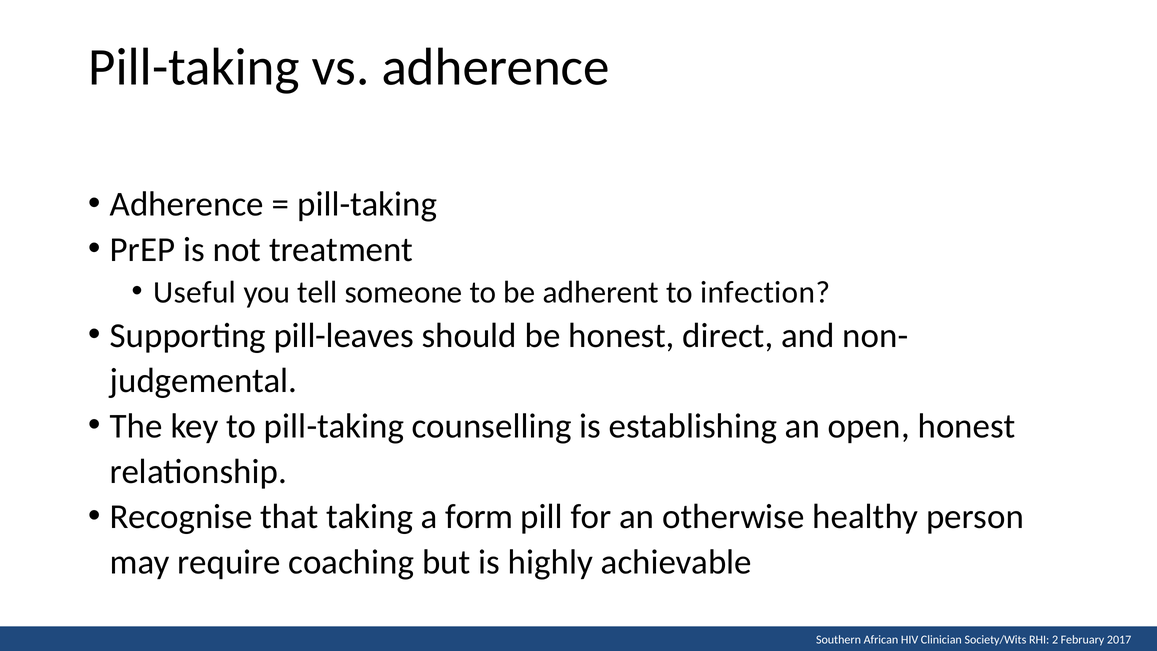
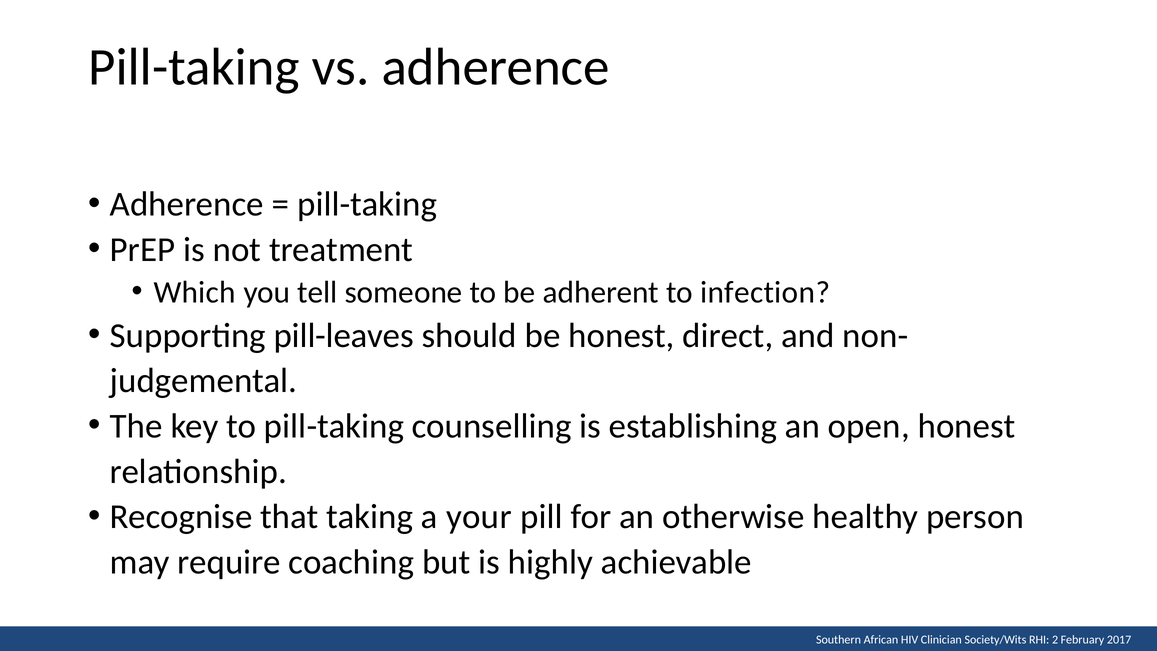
Useful: Useful -> Which
form: form -> your
